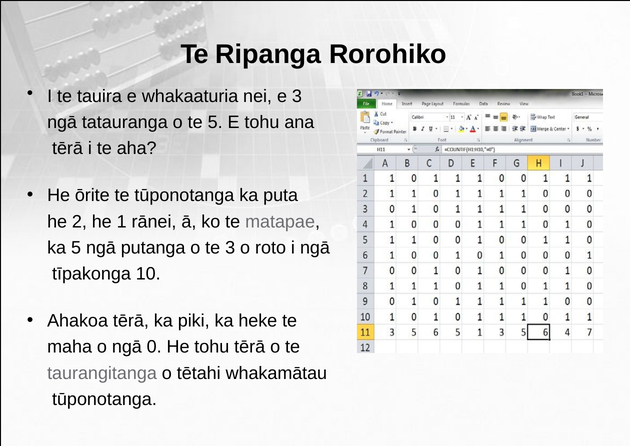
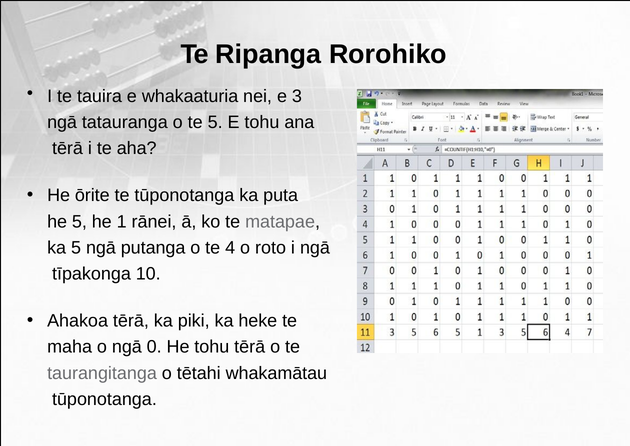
he 2: 2 -> 5
te 3: 3 -> 4
